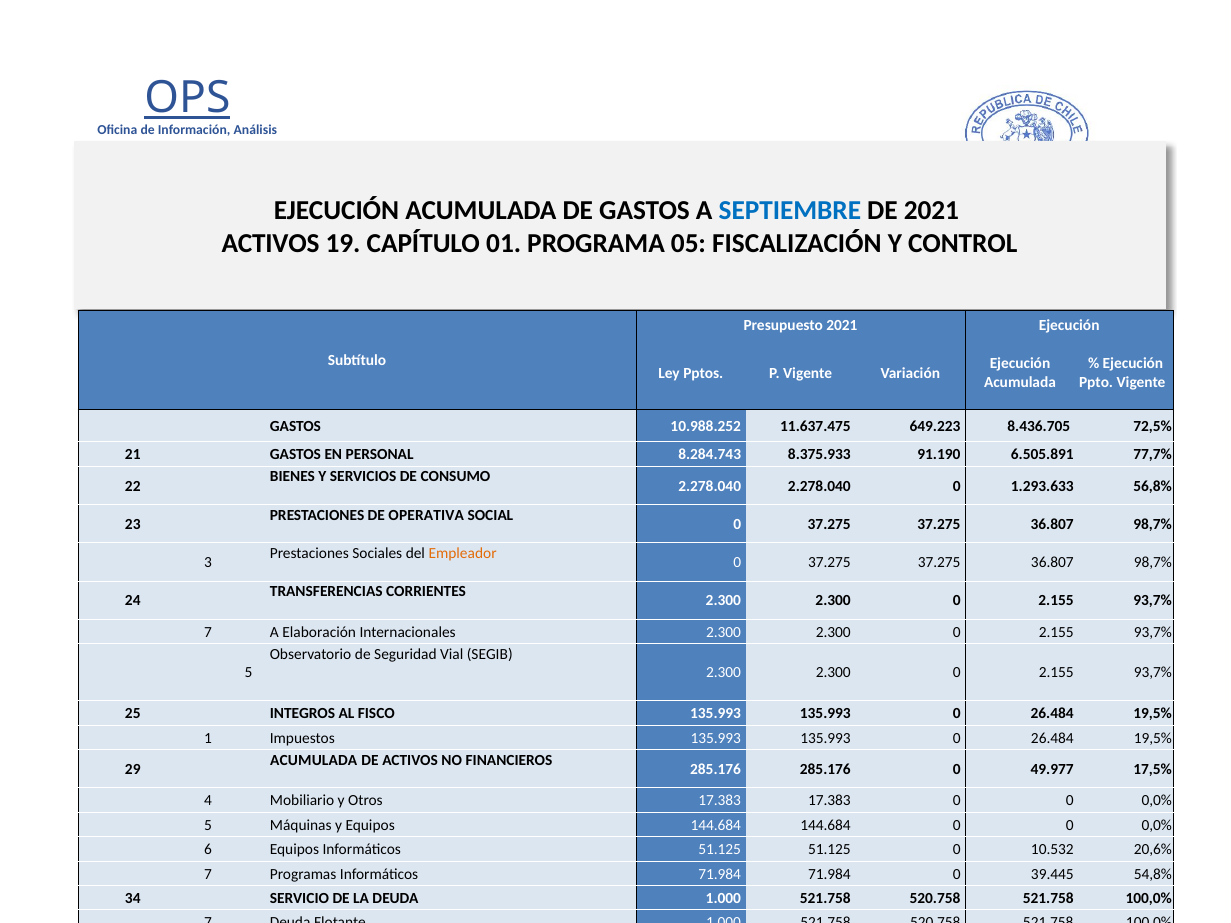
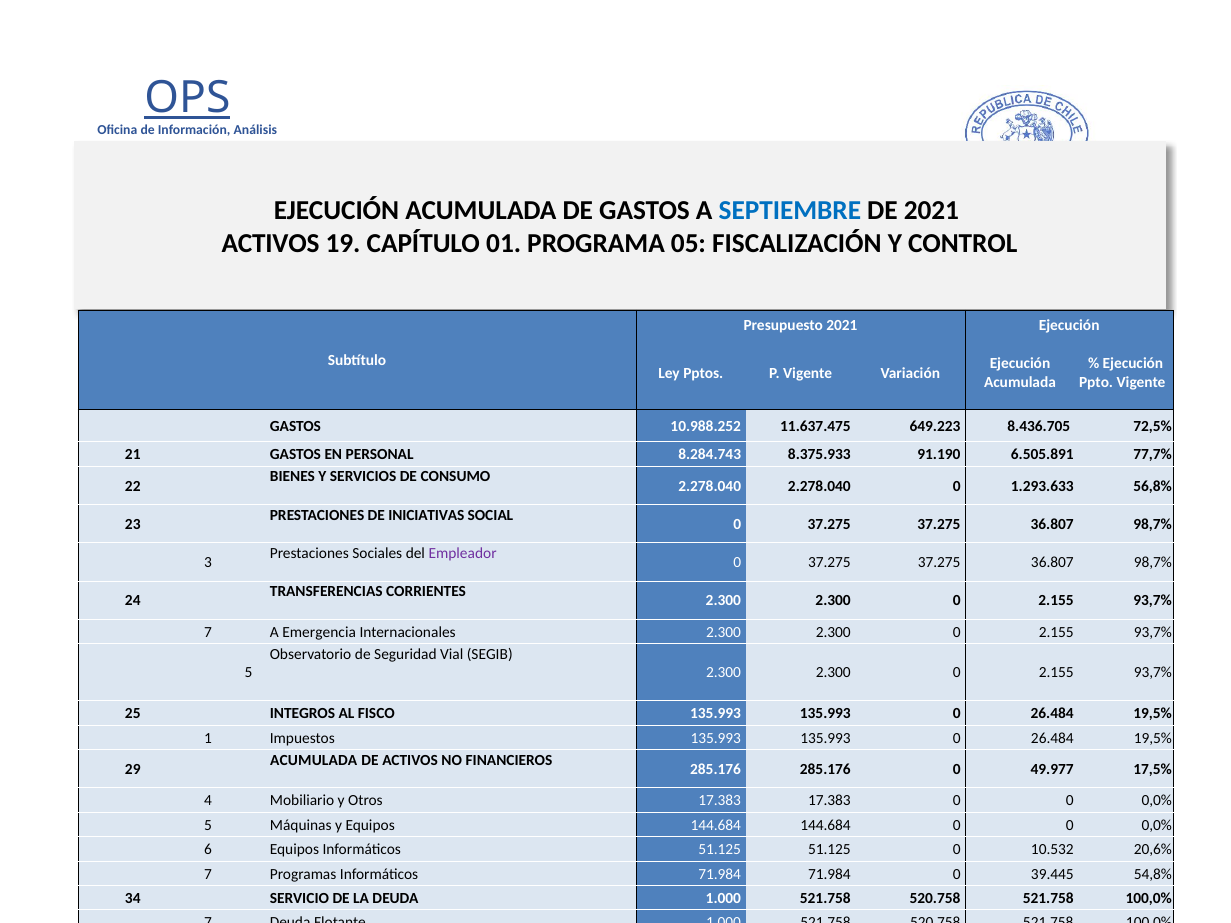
OPERATIVA: OPERATIVA -> INICIATIVAS
Empleador colour: orange -> purple
A Elaboración: Elaboración -> Emergencia
